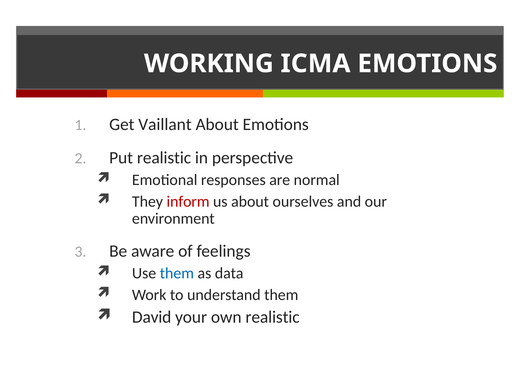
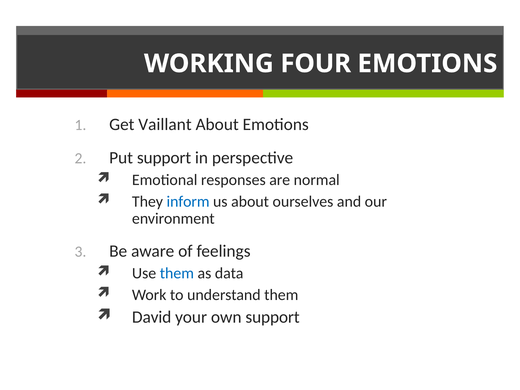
ICMA: ICMA -> FOUR
Put realistic: realistic -> support
inform colour: red -> blue
own realistic: realistic -> support
